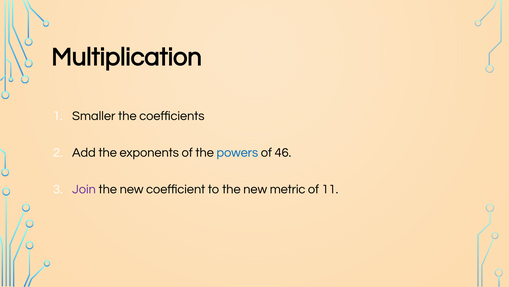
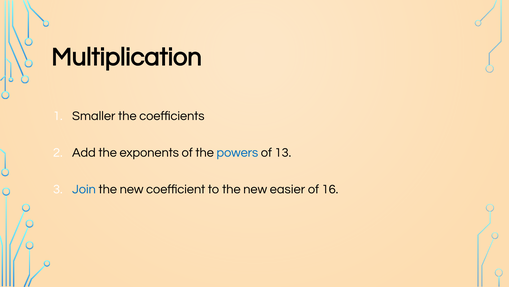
46: 46 -> 13
Join colour: purple -> blue
metric: metric -> easier
11: 11 -> 16
